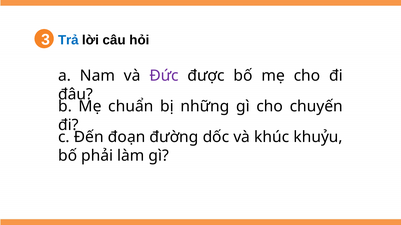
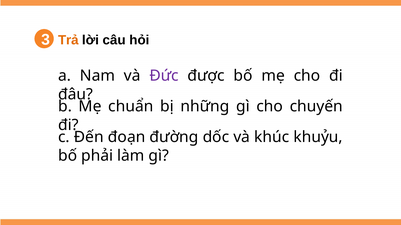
Trả colour: blue -> orange
